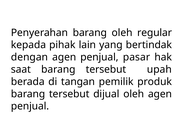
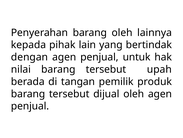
regular: regular -> lainnya
pasar: pasar -> untuk
saat: saat -> nilai
